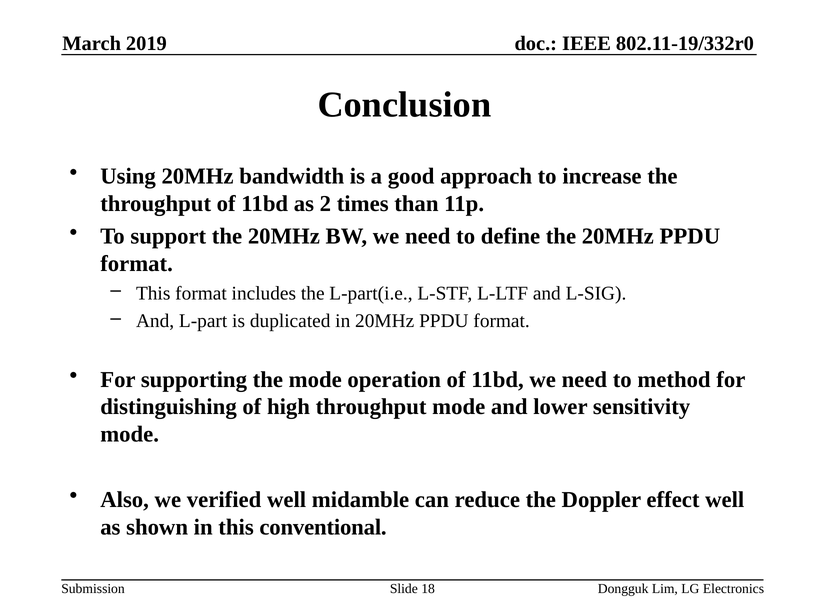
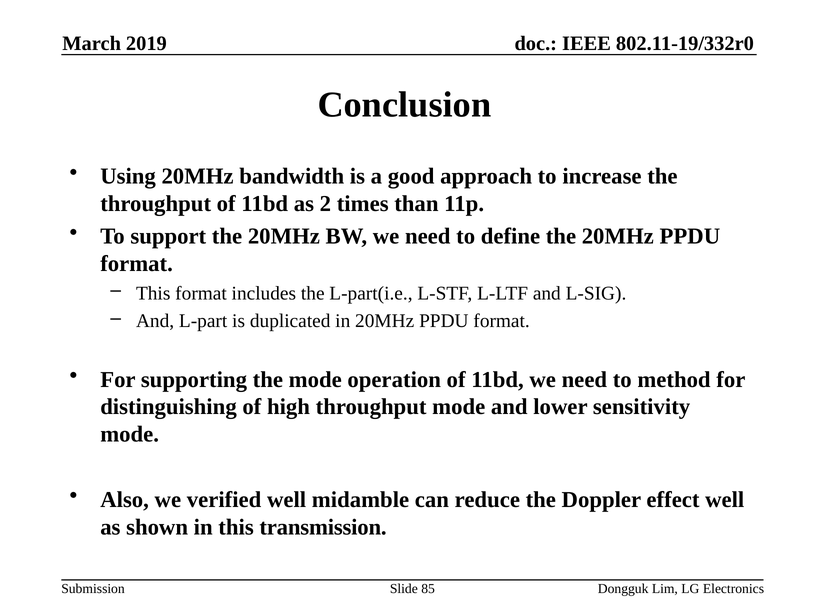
conventional: conventional -> transmission
18: 18 -> 85
